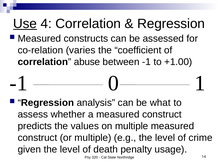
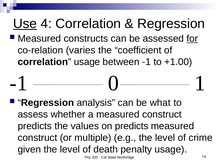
for underline: none -> present
correlation abuse: abuse -> usage
on multiple: multiple -> predicts
